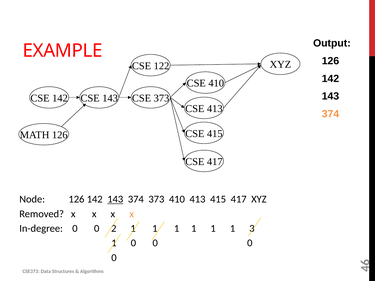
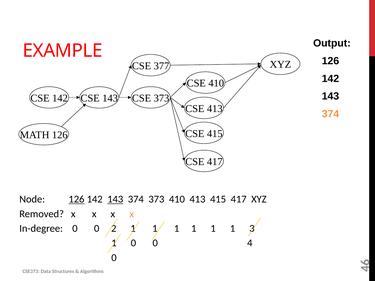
122: 122 -> 377
126 at (76, 199) underline: none -> present
1 0 0 0: 0 -> 4
